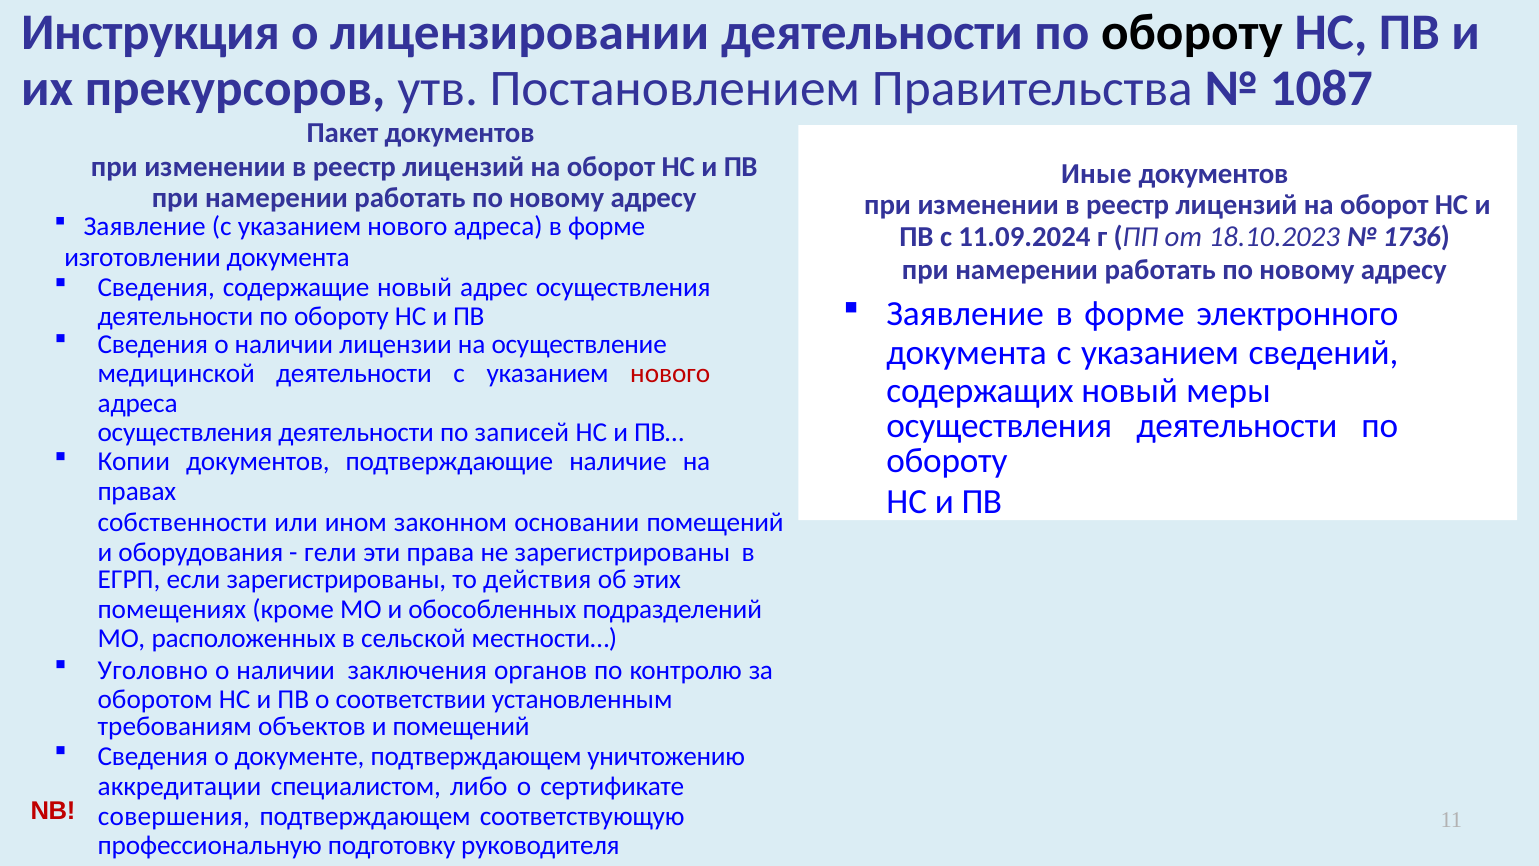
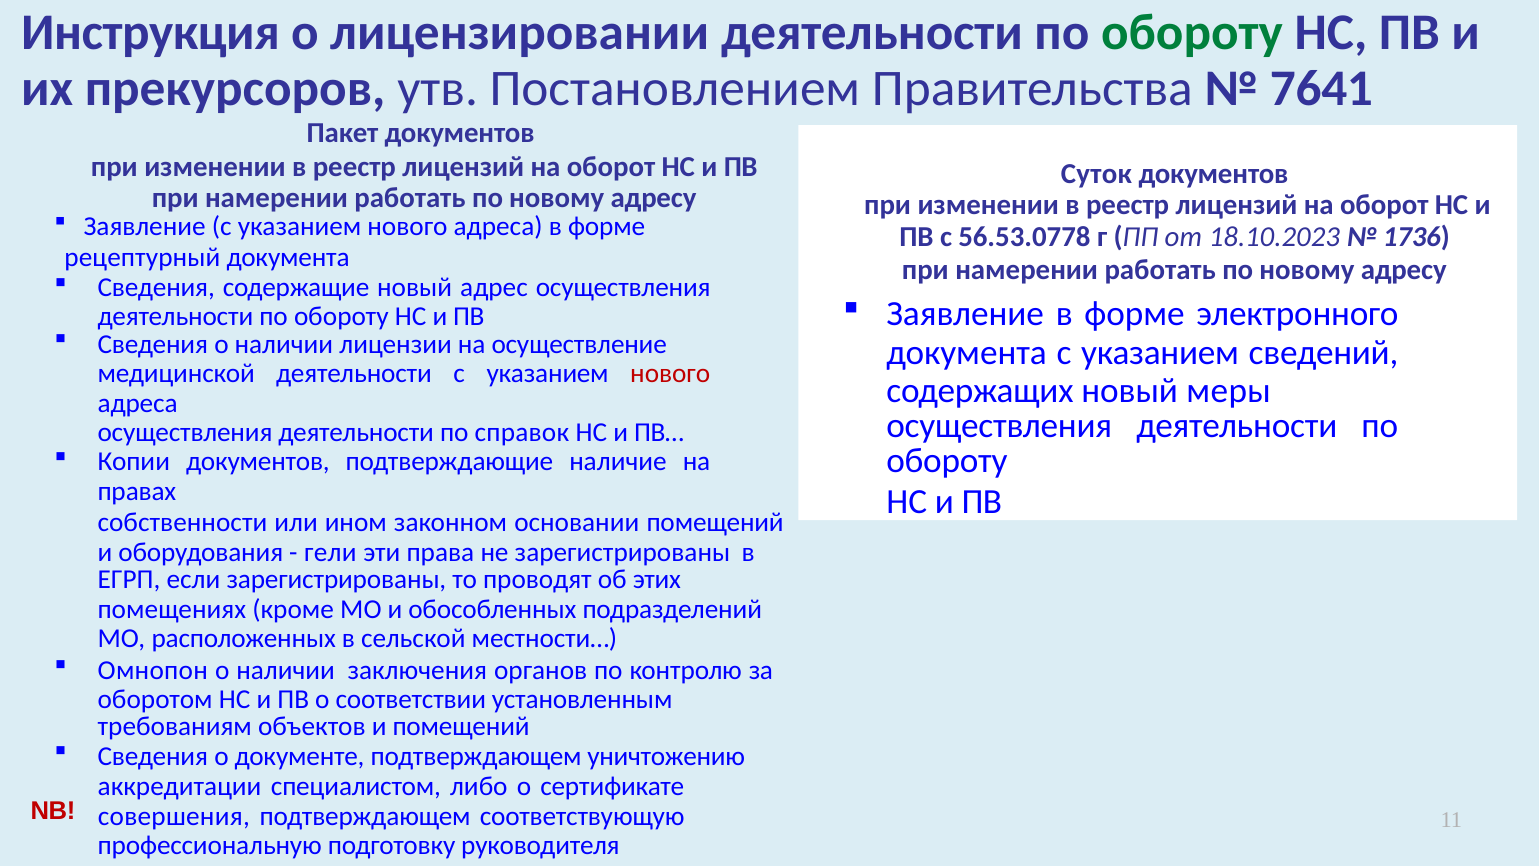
обороту at (1192, 33) colour: black -> green
1087: 1087 -> 7641
Иные: Иные -> Суток
11.09.2024: 11.09.2024 -> 56.53.0778
изготовлении: изготовлении -> рецептурный
записей: записей -> справок
действия: действия -> проводят
Уголовно: Уголовно -> Омнопон
